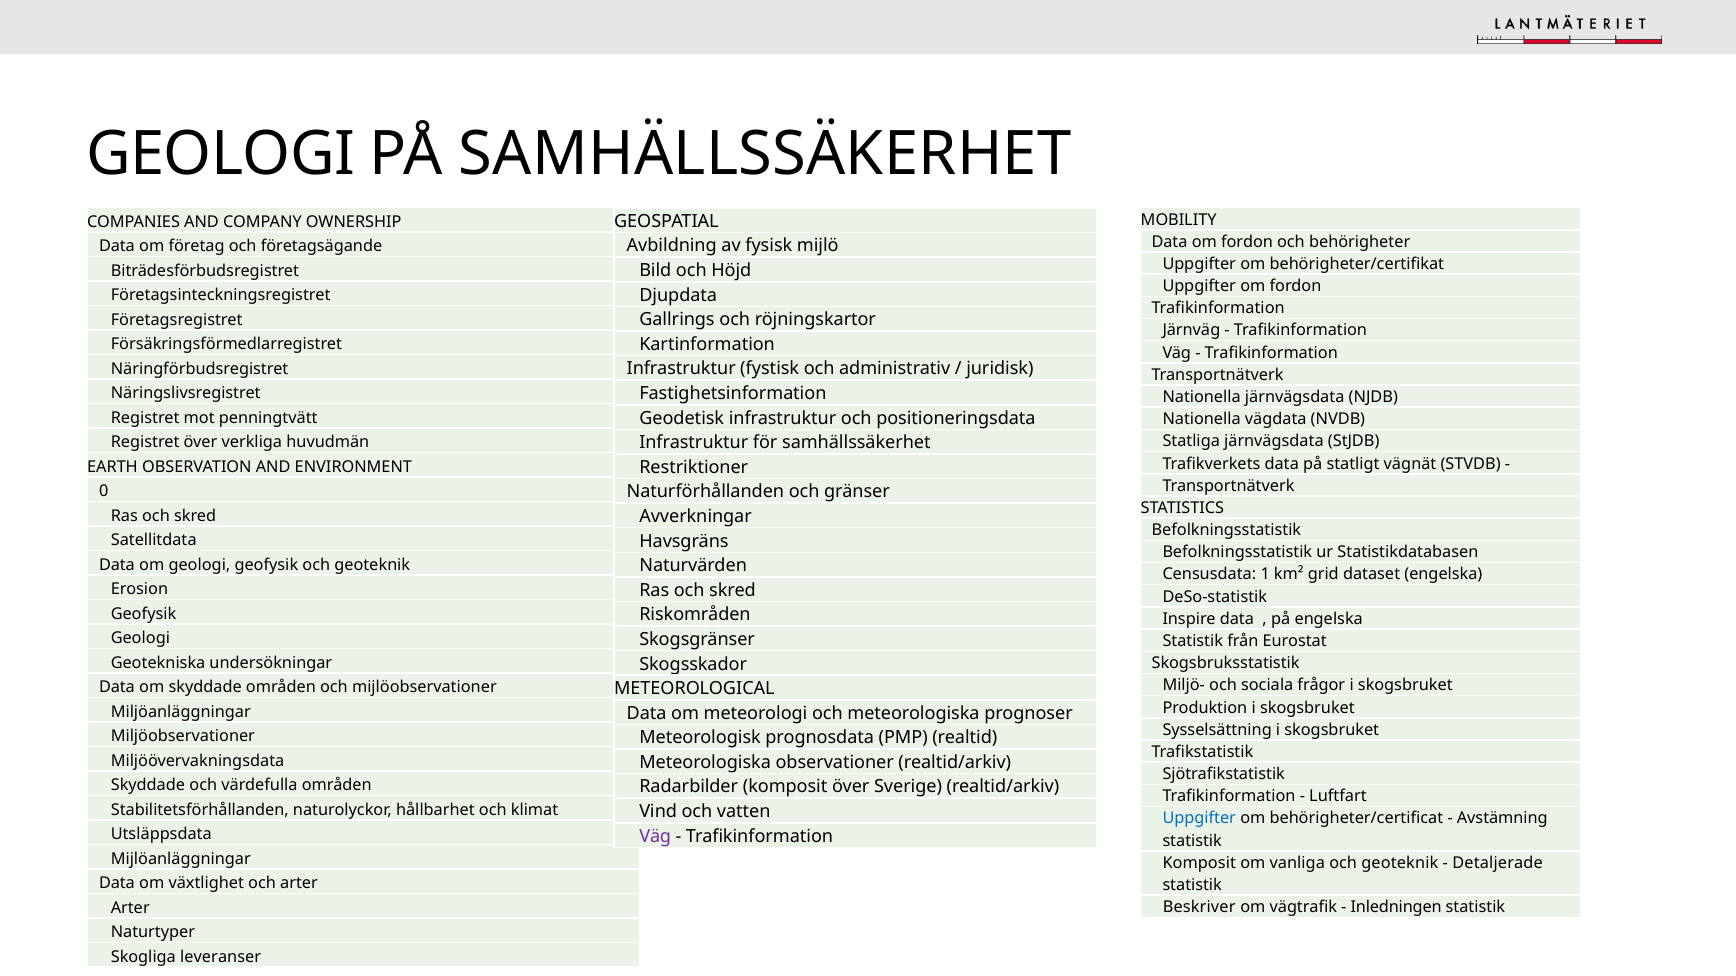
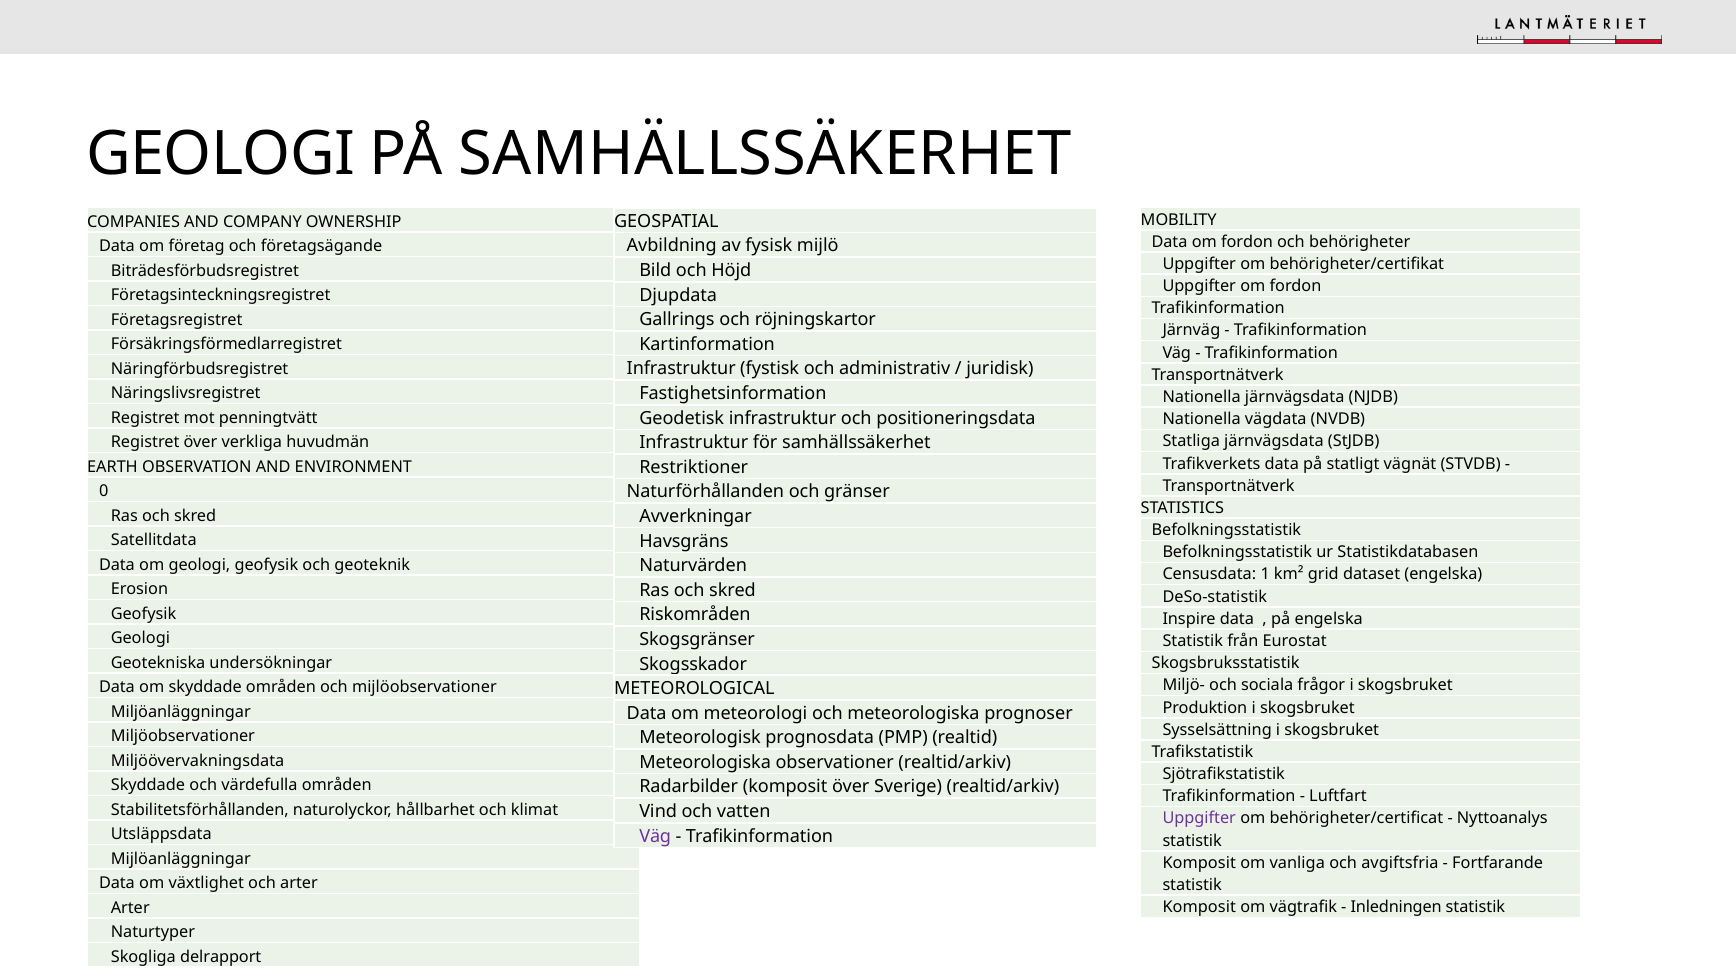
Uppgifter at (1199, 819) colour: blue -> purple
Avstämning: Avstämning -> Nyttoanalys
geoteknik at (1400, 863): geoteknik -> avgiftsfria
Detaljerade: Detaljerade -> Fortfarande
Beskriver at (1199, 908): Beskriver -> Komposit
leveranser: leveranser -> delrapport
